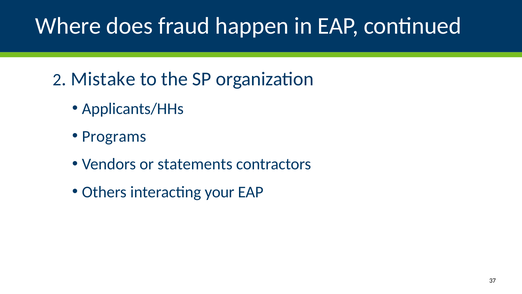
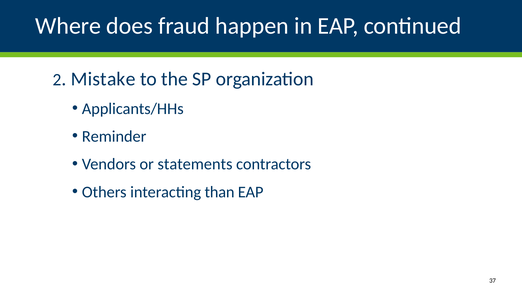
Programs: Programs -> Reminder
your: your -> than
